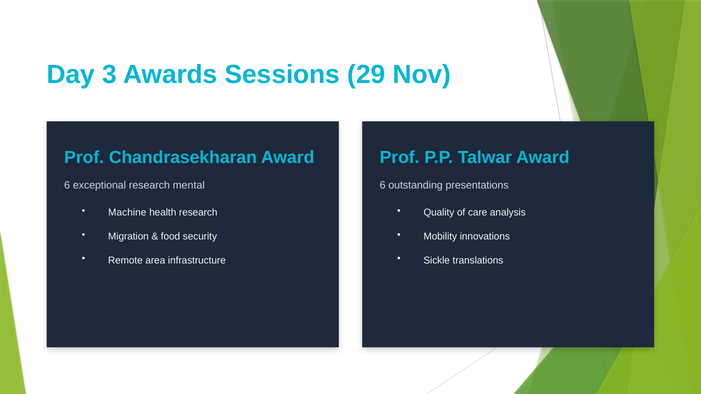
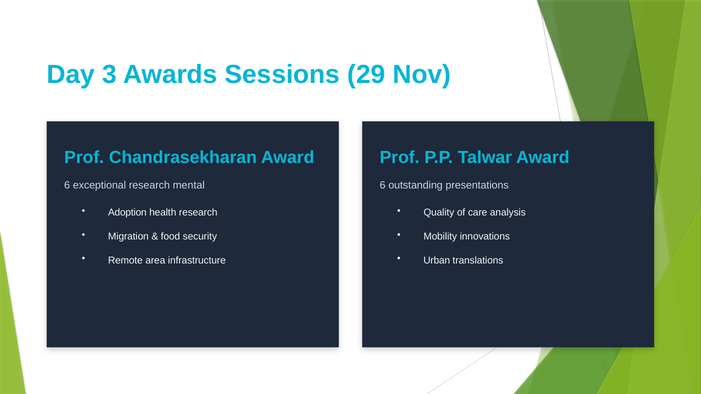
Machine: Machine -> Adoption
Sickle: Sickle -> Urban
